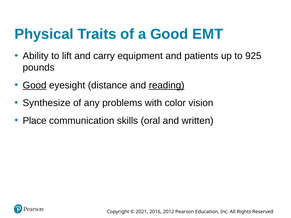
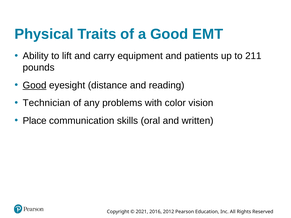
925: 925 -> 211
reading underline: present -> none
Synthesize: Synthesize -> Technician
